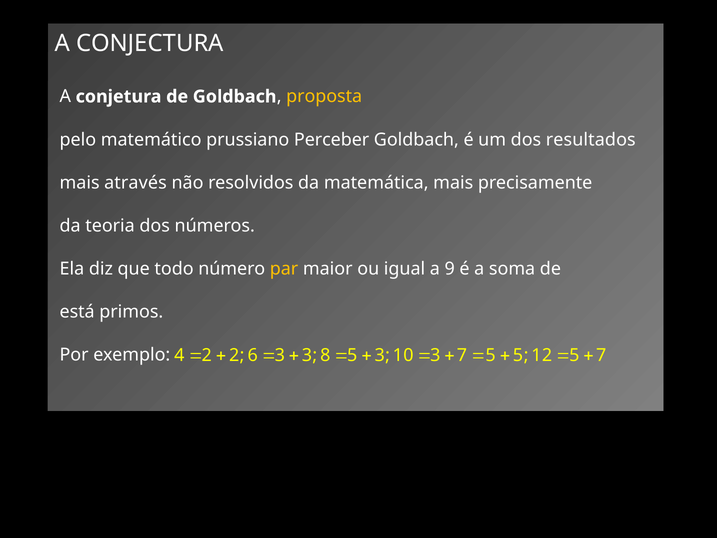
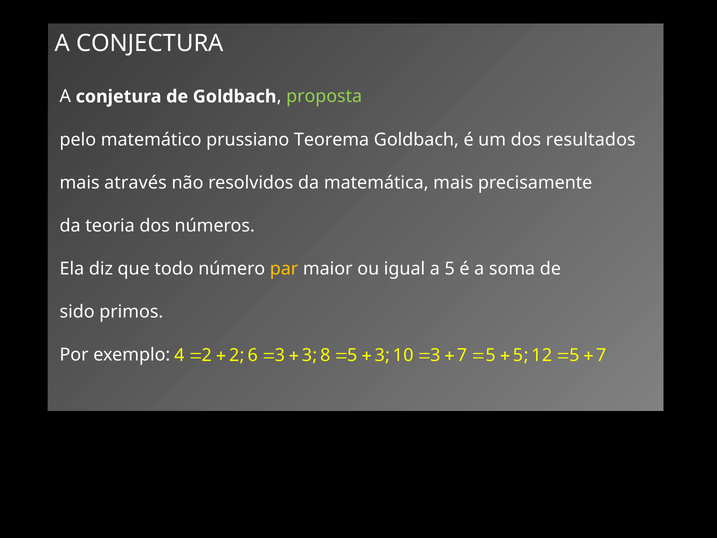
proposta colour: yellow -> light green
Perceber: Perceber -> Teorema
a 9: 9 -> 5
está: está -> sido
